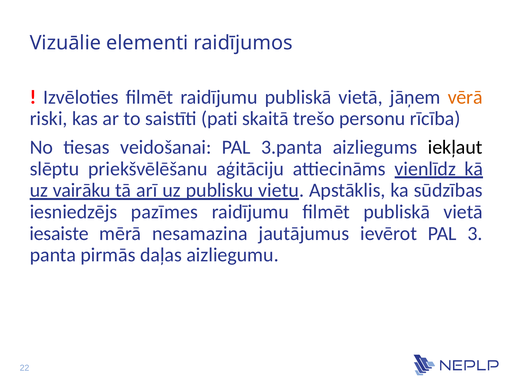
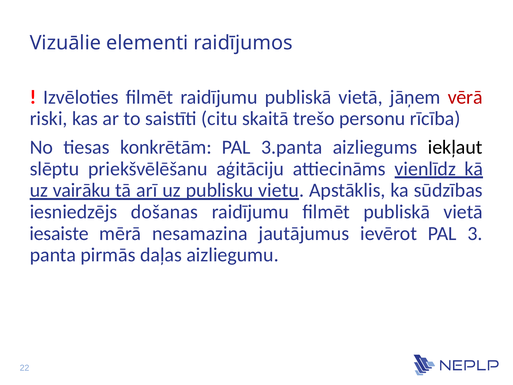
vērā colour: orange -> red
pati: pati -> citu
veidošanai: veidošanai -> konkrētām
pazīmes: pazīmes -> došanas
